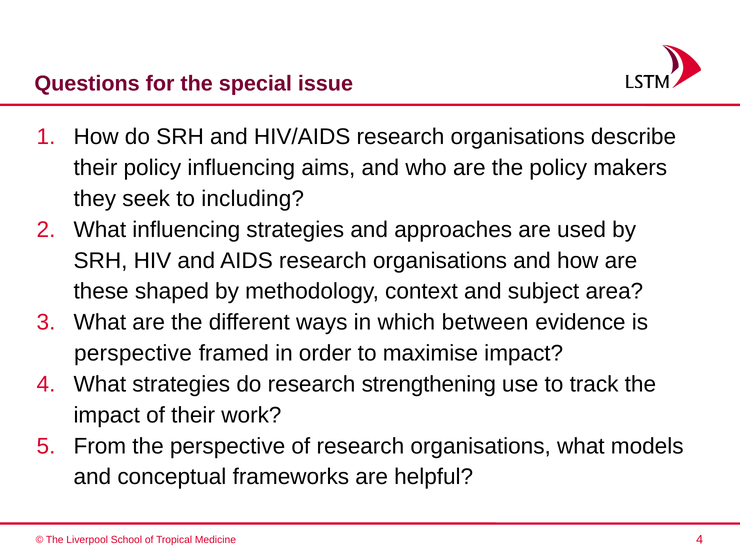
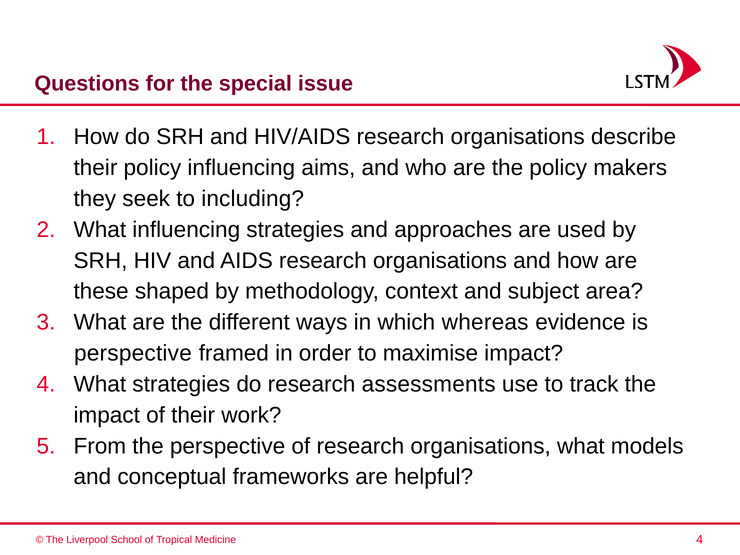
between: between -> whereas
strengthening: strengthening -> assessments
